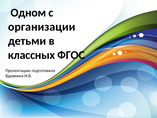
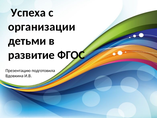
Одном: Одном -> Успеха
классных: классных -> развитие
